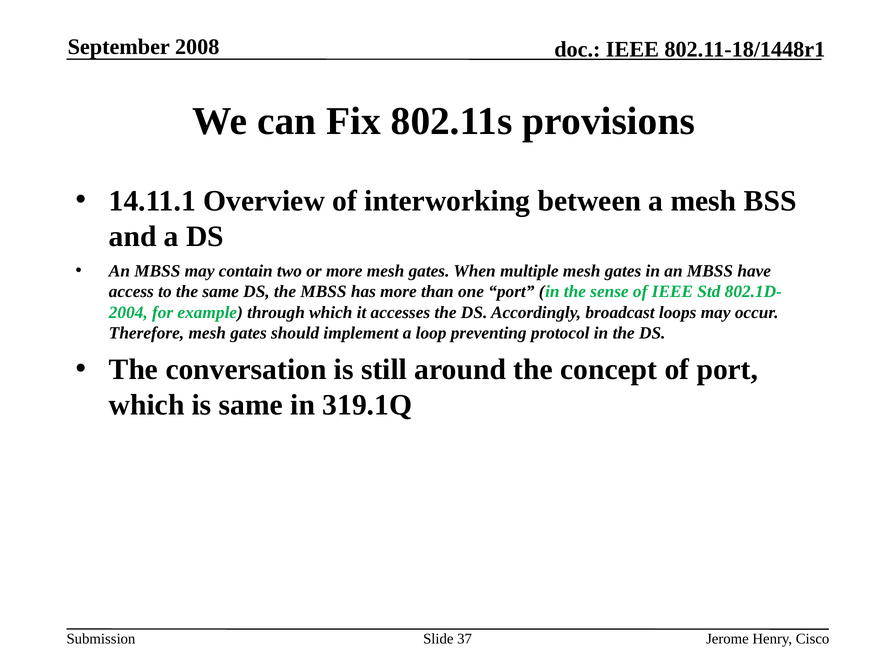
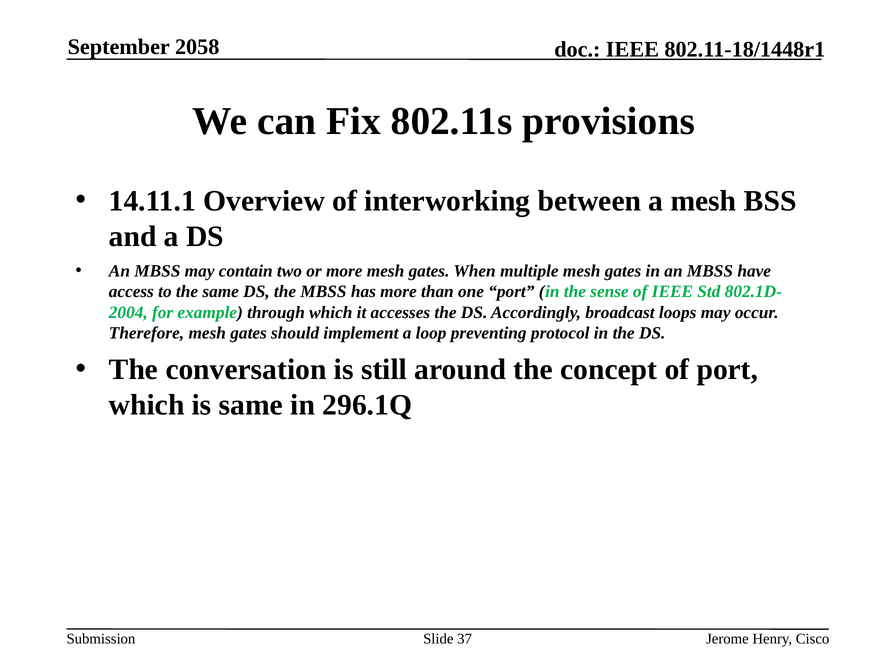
2008: 2008 -> 2058
319.1Q: 319.1Q -> 296.1Q
